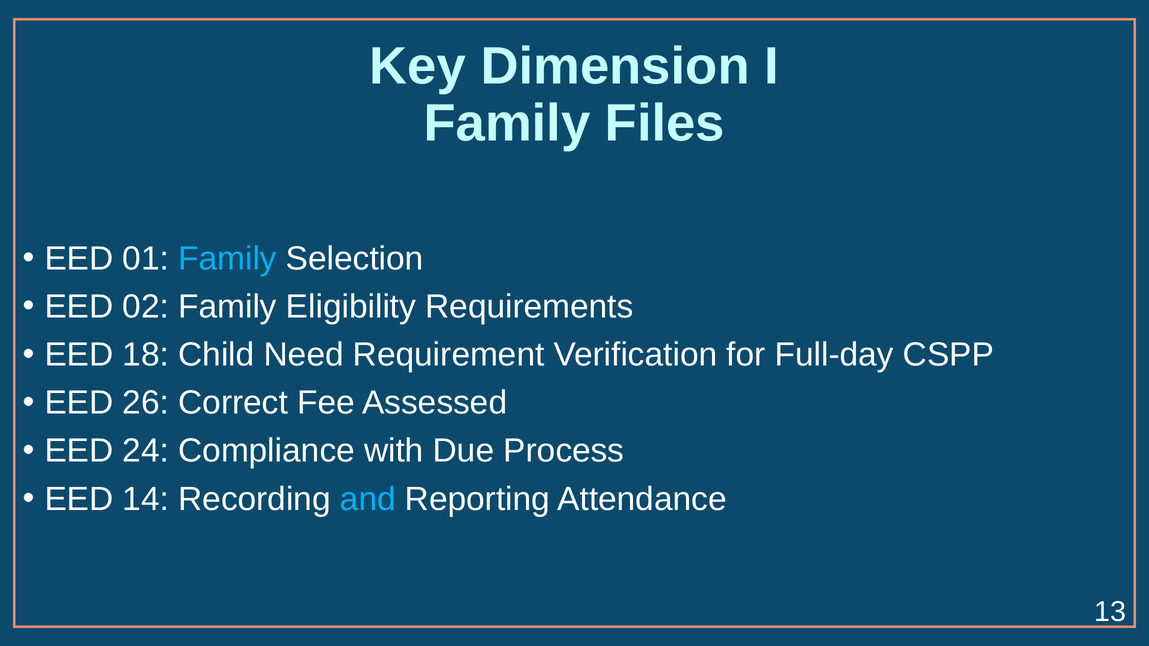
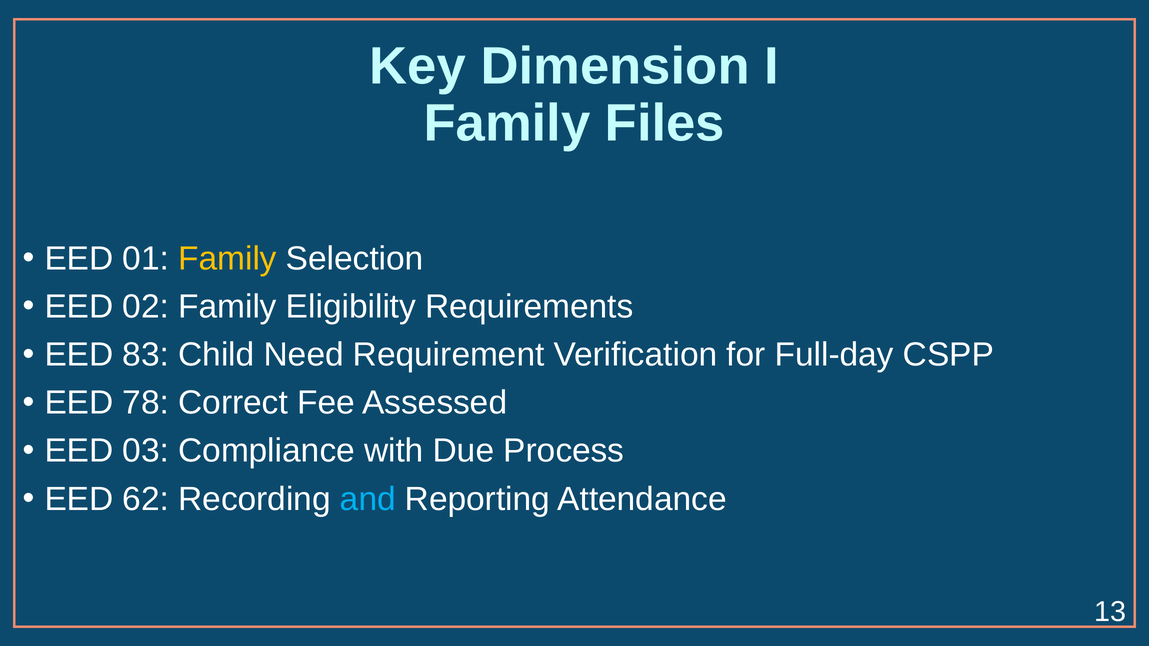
Family at (227, 259) colour: light blue -> yellow
18: 18 -> 83
26: 26 -> 78
24: 24 -> 03
14: 14 -> 62
